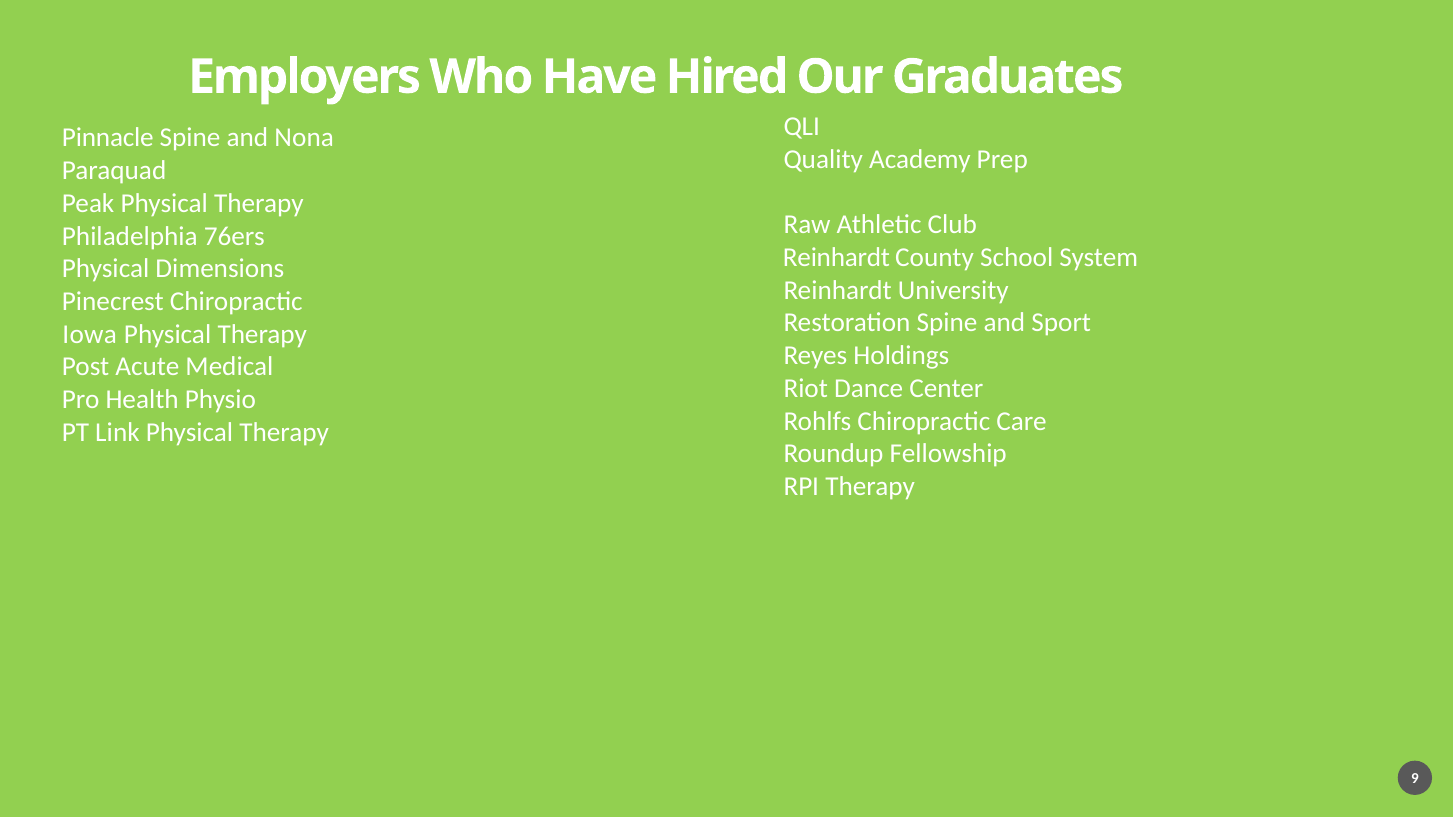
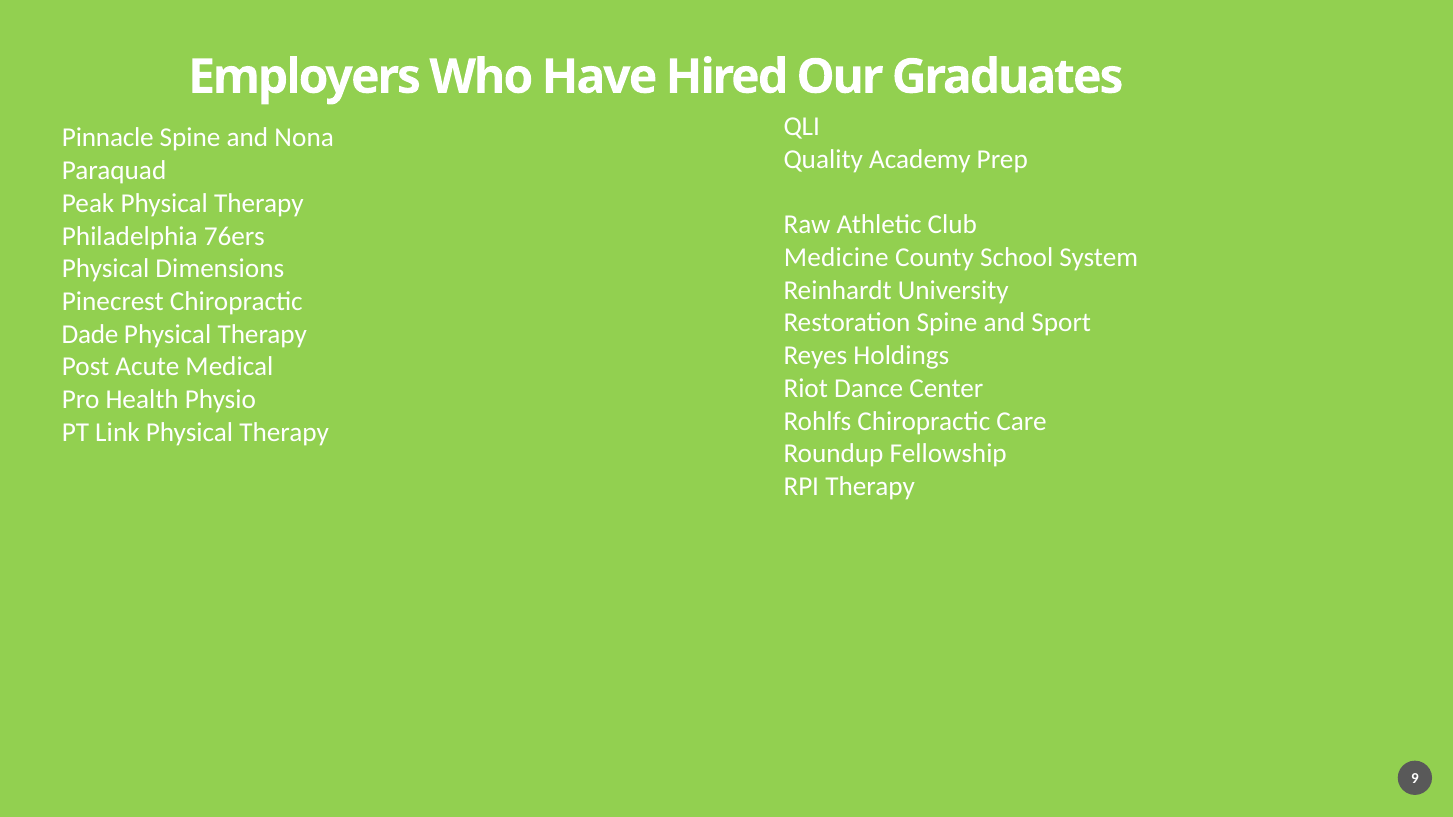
Reinhardt at (836, 258): Reinhardt -> Medicine
Iowa: Iowa -> Dade
